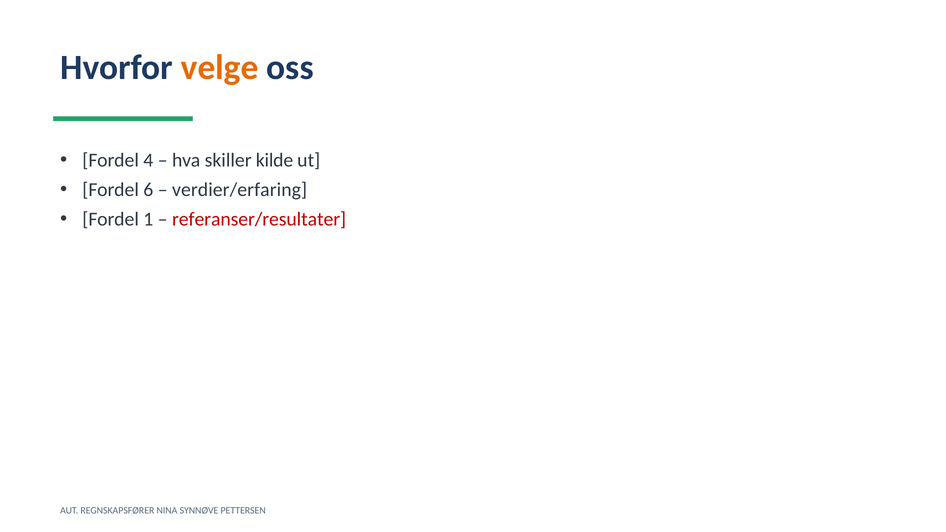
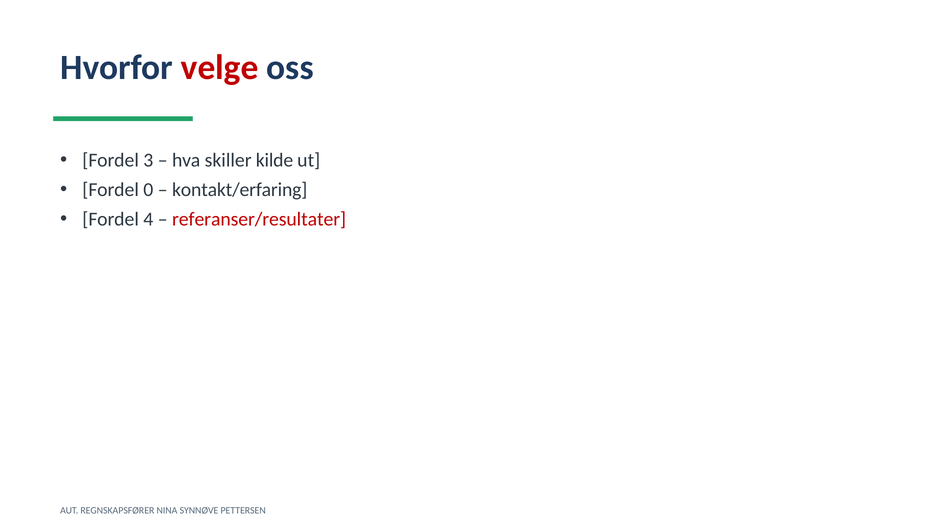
velge colour: orange -> red
4: 4 -> 3
6: 6 -> 0
verdier/erfaring: verdier/erfaring -> kontakt/erfaring
1: 1 -> 4
